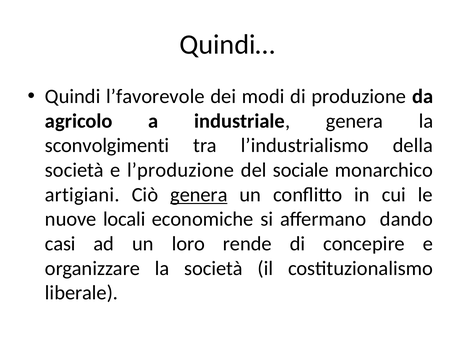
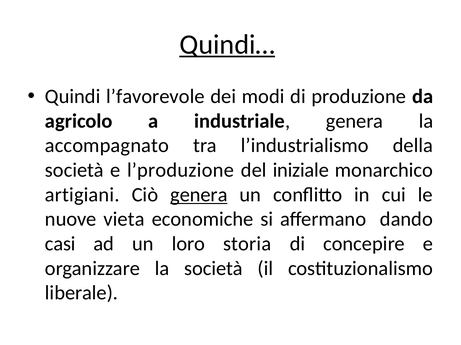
Quindi… underline: none -> present
sconvolgimenti: sconvolgimenti -> accompagnato
sociale: sociale -> iniziale
locali: locali -> vieta
rende: rende -> storia
